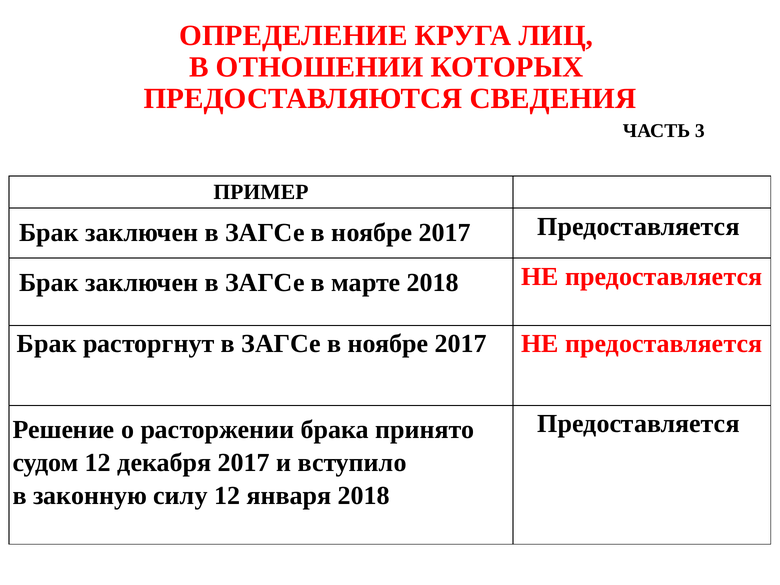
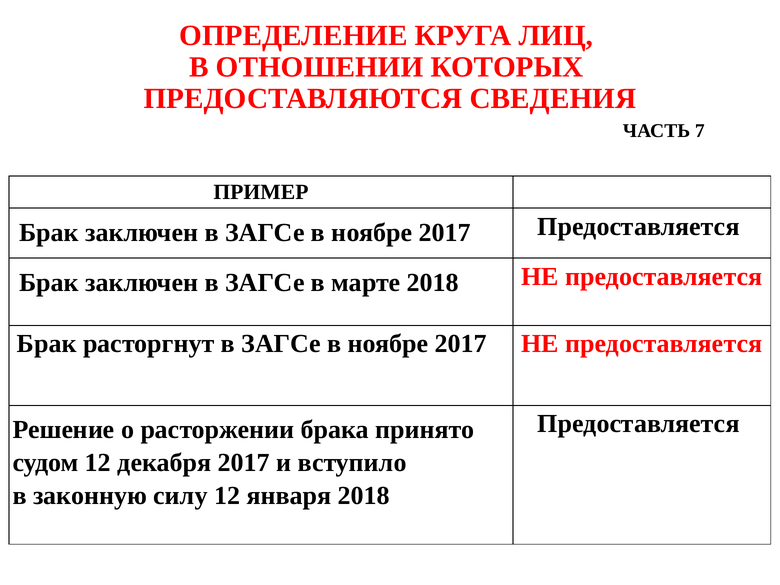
3: 3 -> 7
